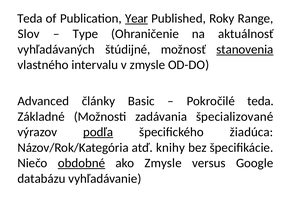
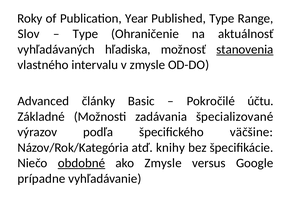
Teda at (30, 18): Teda -> Roky
Year underline: present -> none
Published Roky: Roky -> Type
štúdijné: štúdijné -> hľadiska
Pokročilé teda: teda -> účtu
podľa underline: present -> none
žiadúca: žiadúca -> väčšine
databázu: databázu -> prípadne
